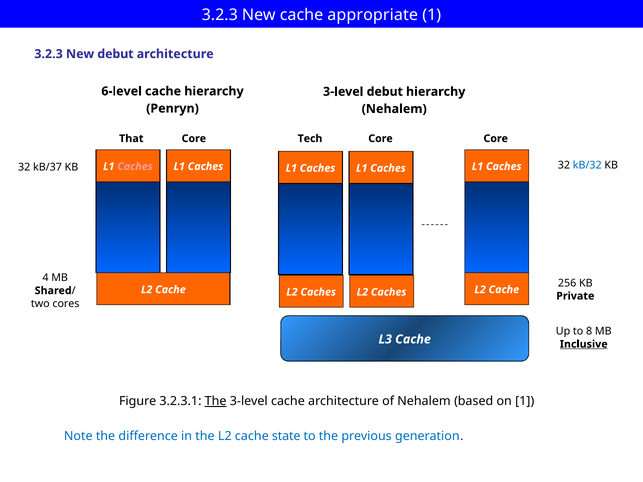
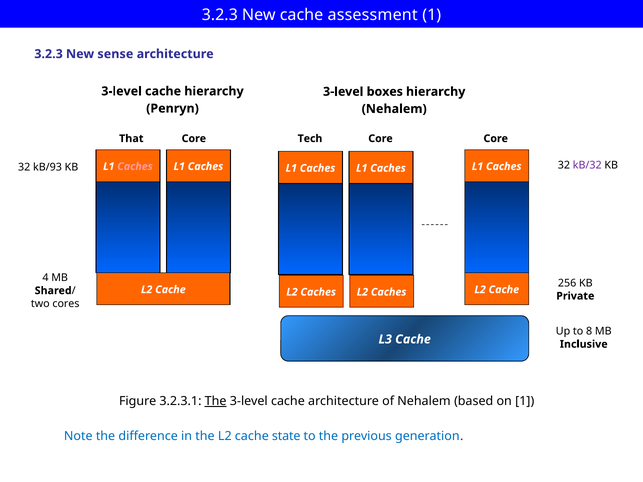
appropriate: appropriate -> assessment
New debut: debut -> sense
6-level at (122, 91): 6-level -> 3-level
3-level debut: debut -> boxes
kB/32 colour: blue -> purple
kB/37: kB/37 -> kB/93
Inclusive underline: present -> none
